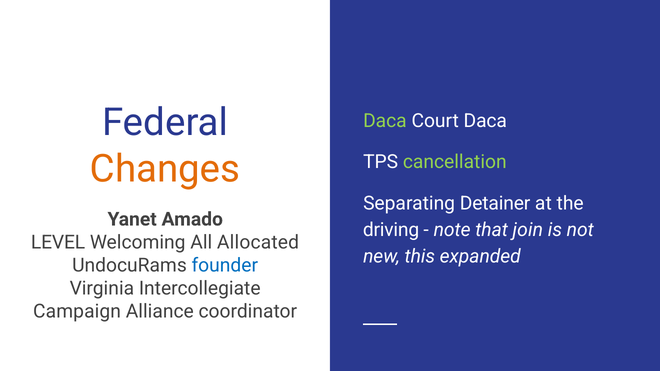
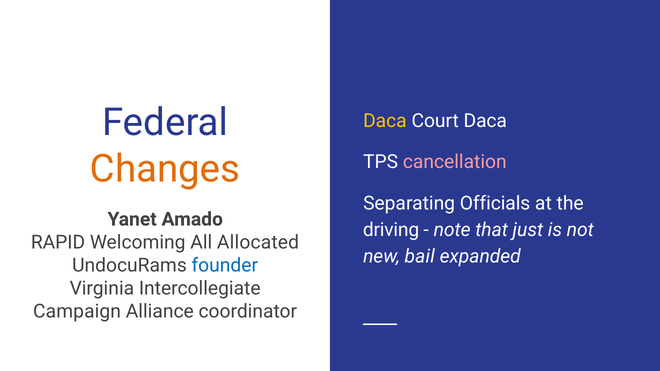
Daca at (385, 121) colour: light green -> yellow
cancellation colour: light green -> pink
Detainer: Detainer -> Officials
join: join -> just
LEVEL: LEVEL -> RAPID
this: this -> bail
